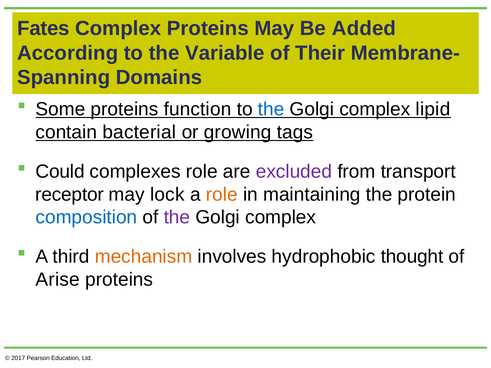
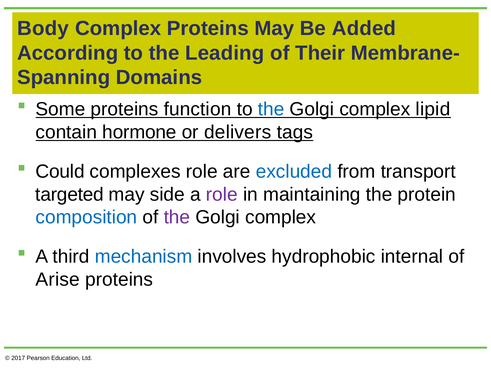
Fates: Fates -> Body
Variable: Variable -> Leading
bacterial: bacterial -> hormone
growing: growing -> delivers
excluded colour: purple -> blue
receptor: receptor -> targeted
lock: lock -> side
role at (222, 195) colour: orange -> purple
mechanism colour: orange -> blue
thought: thought -> internal
